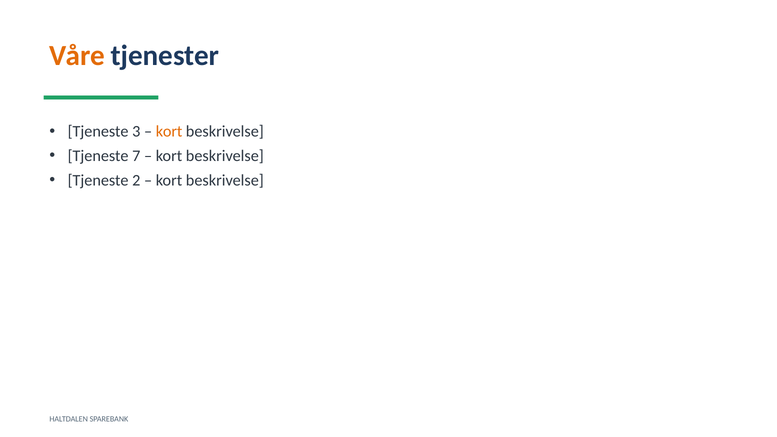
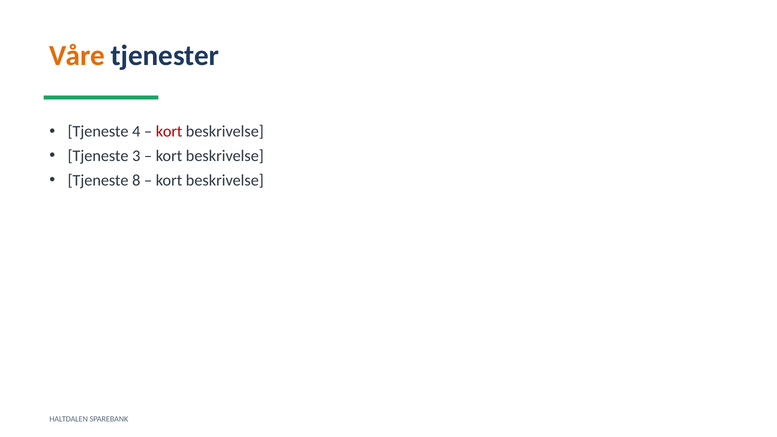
3: 3 -> 4
kort at (169, 132) colour: orange -> red
7: 7 -> 3
2: 2 -> 8
